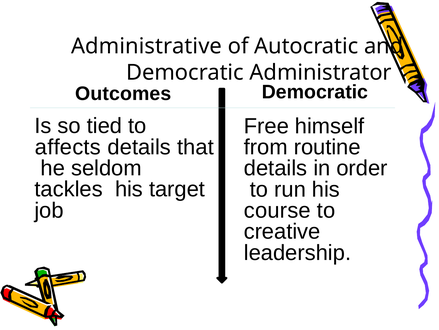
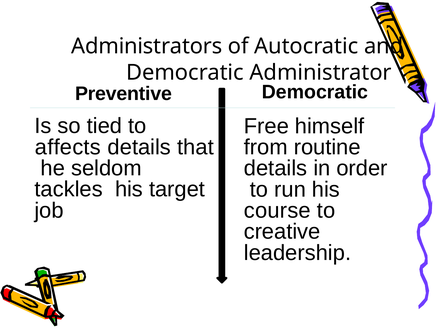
Administrative: Administrative -> Administrators
Outcomes: Outcomes -> Preventive
